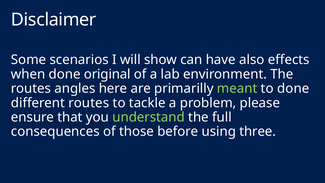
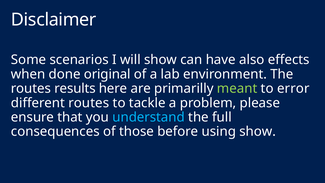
angles: angles -> results
to done: done -> error
understand colour: light green -> light blue
using three: three -> show
